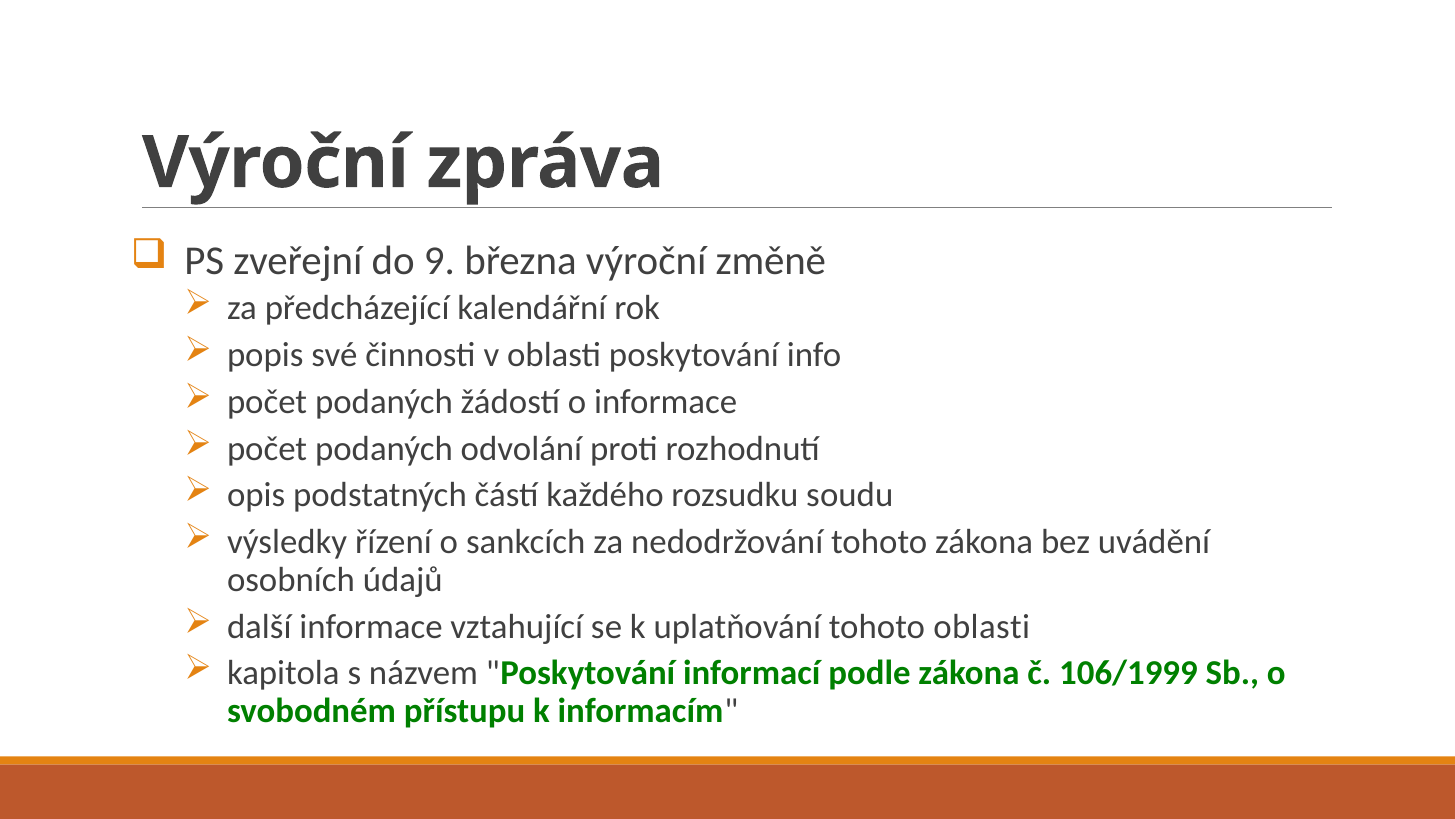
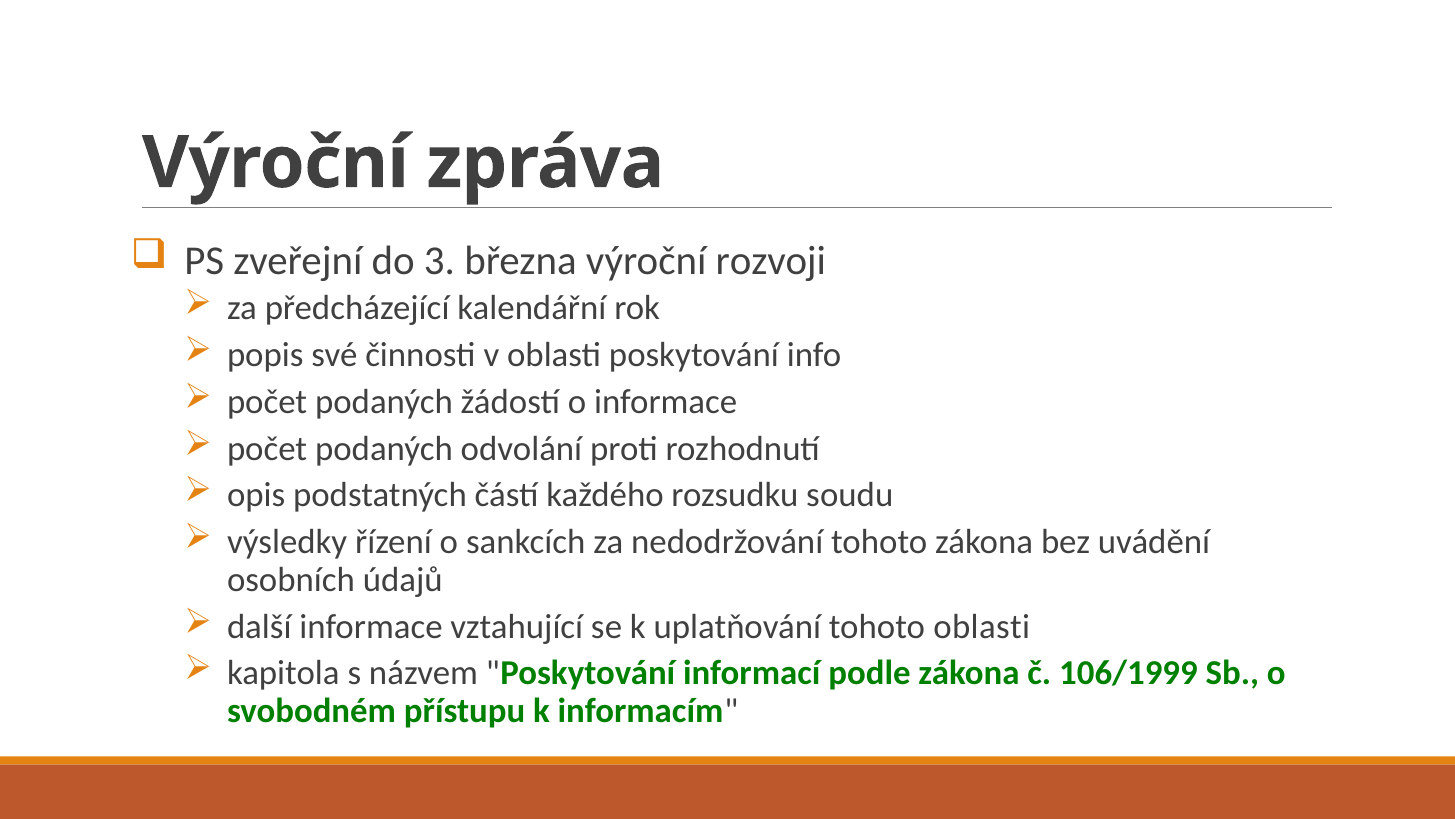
9: 9 -> 3
změně: změně -> rozvoji
